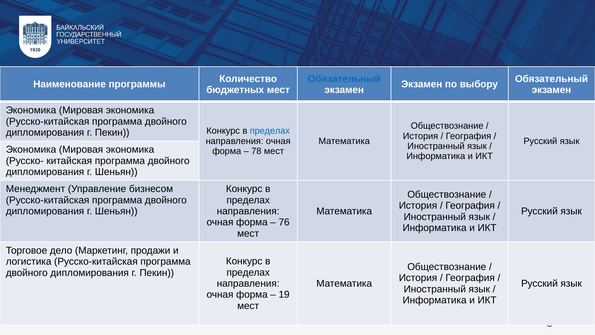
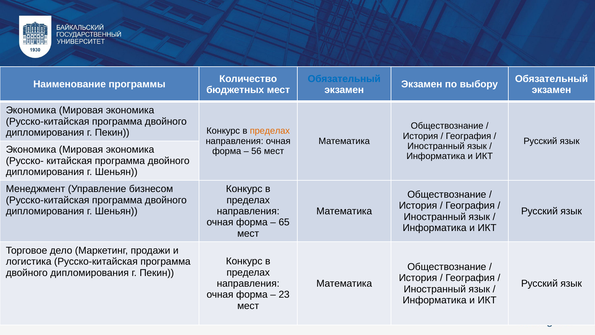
пределах at (270, 131) colour: blue -> orange
78: 78 -> 56
76: 76 -> 65
19: 19 -> 23
